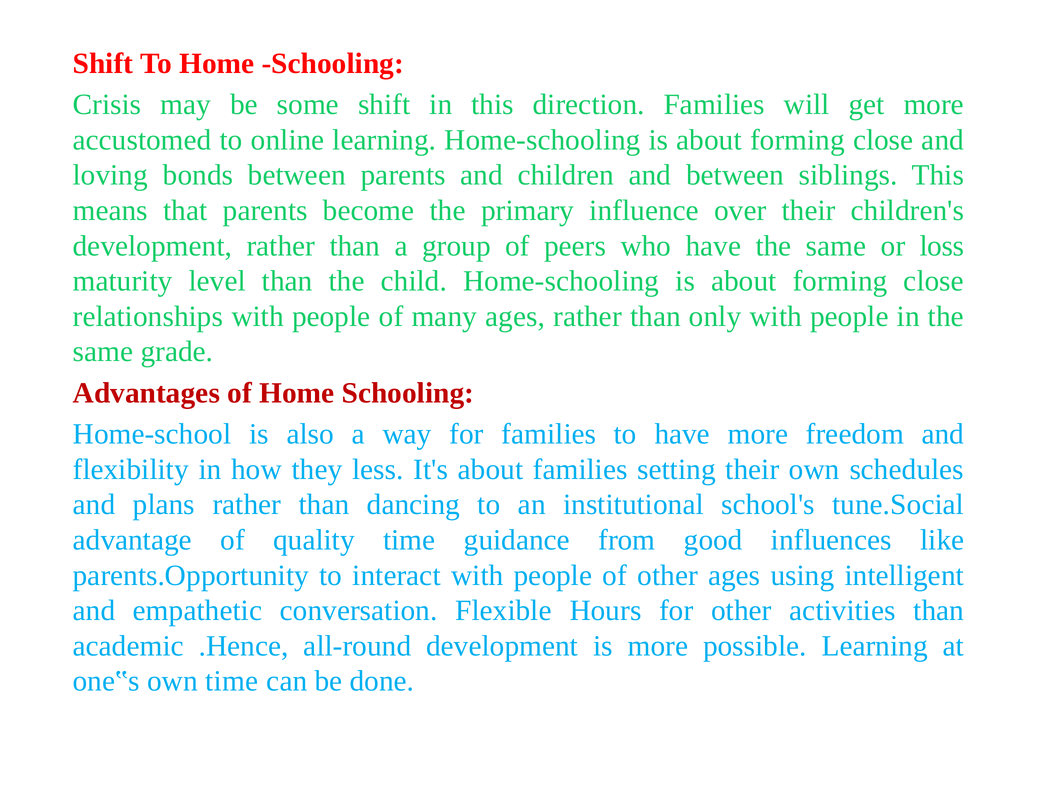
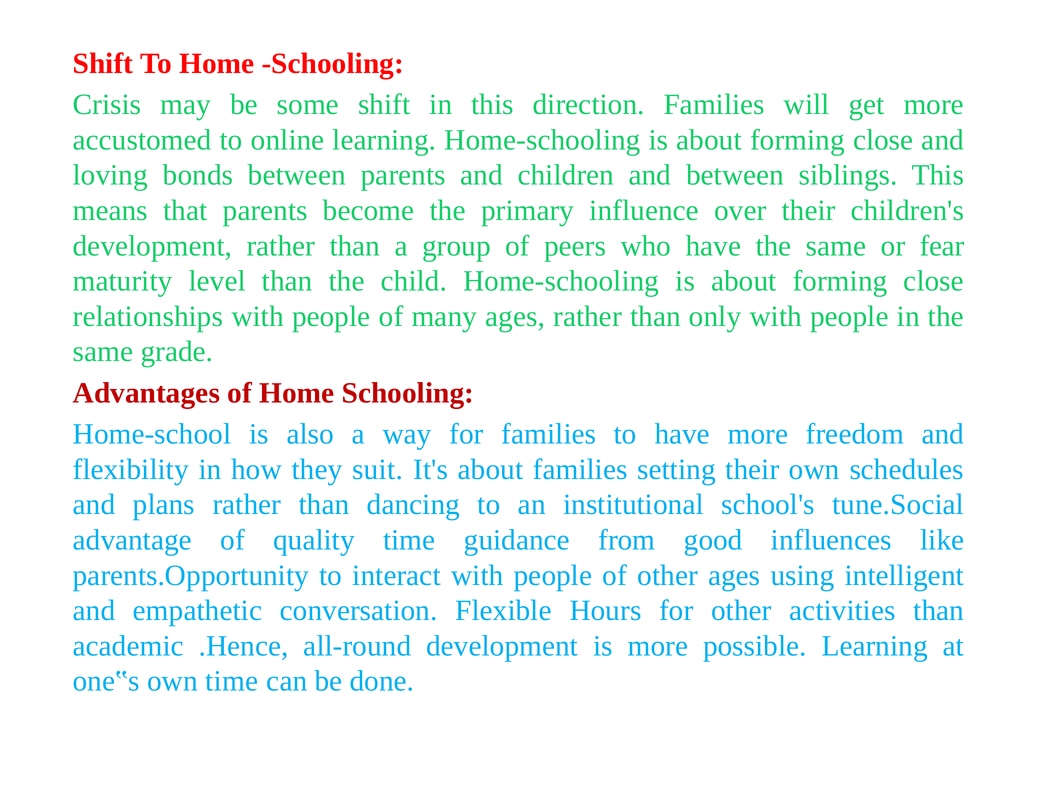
loss: loss -> fear
less: less -> suit
